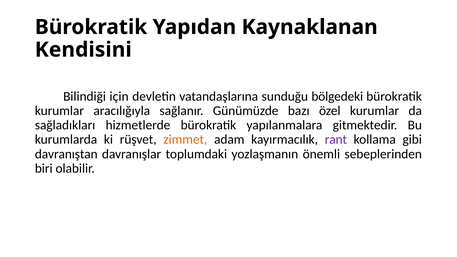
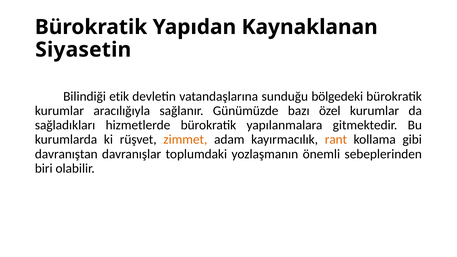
Kendisini: Kendisini -> Siyasetin
için: için -> etik
rant colour: purple -> orange
